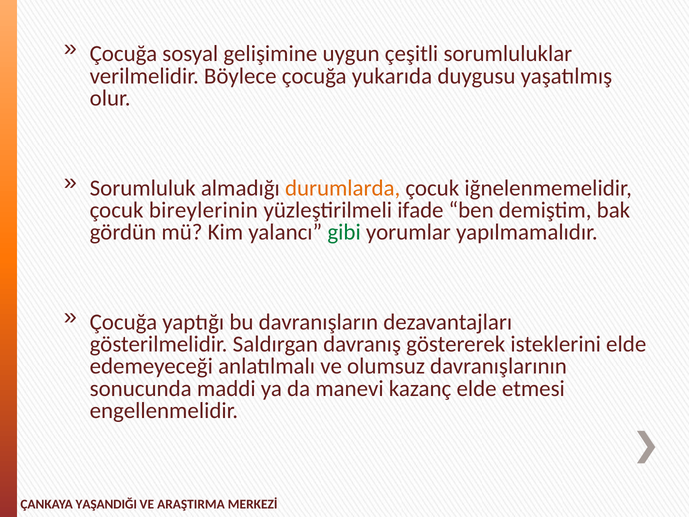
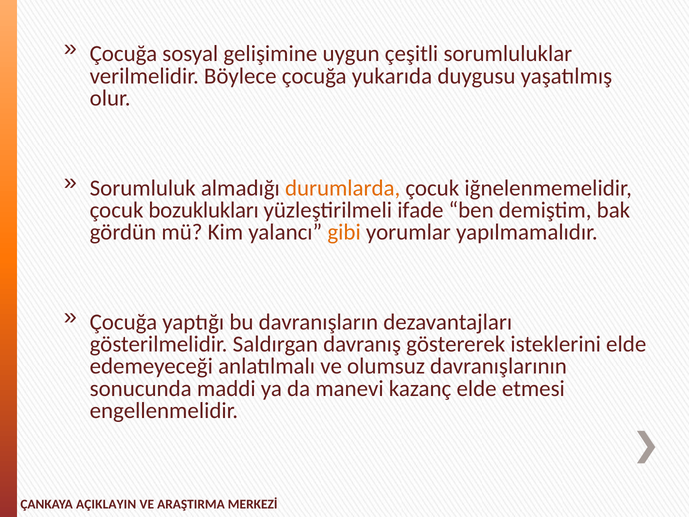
bireylerinin: bireylerinin -> bozuklukları
gibi colour: green -> orange
YAŞANDIĞI: YAŞANDIĞI -> AÇIKLAYIN
